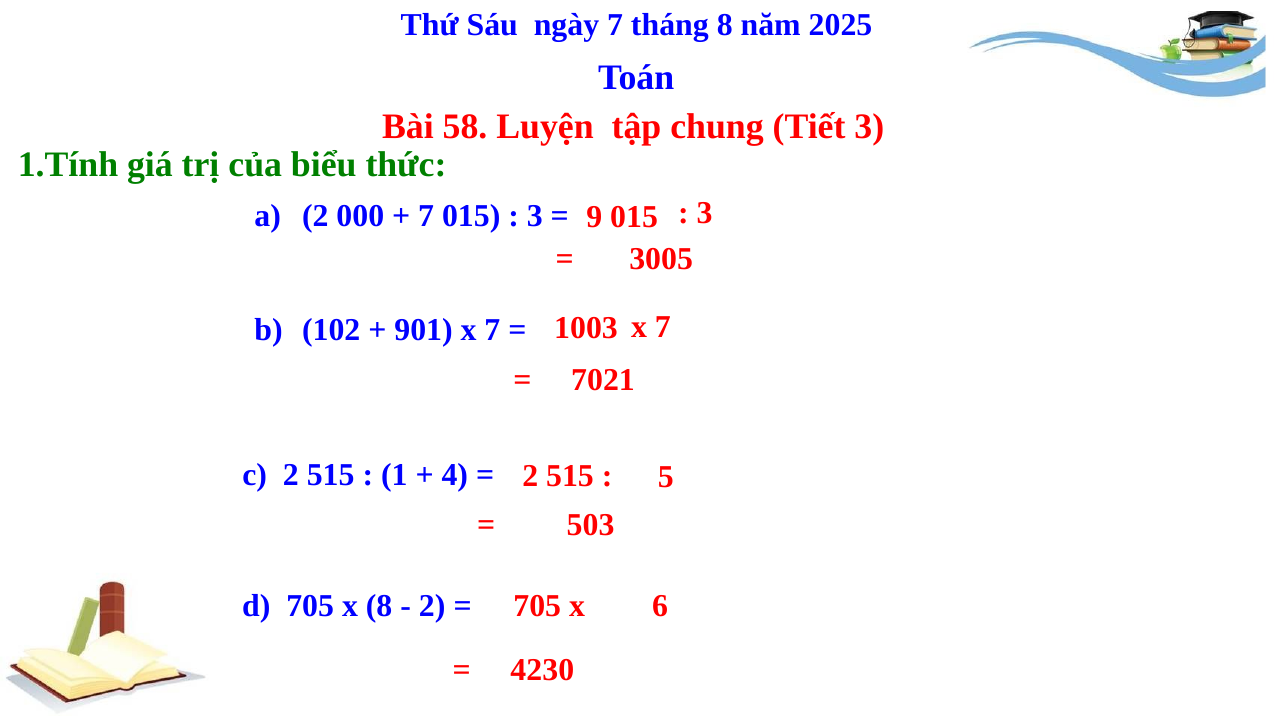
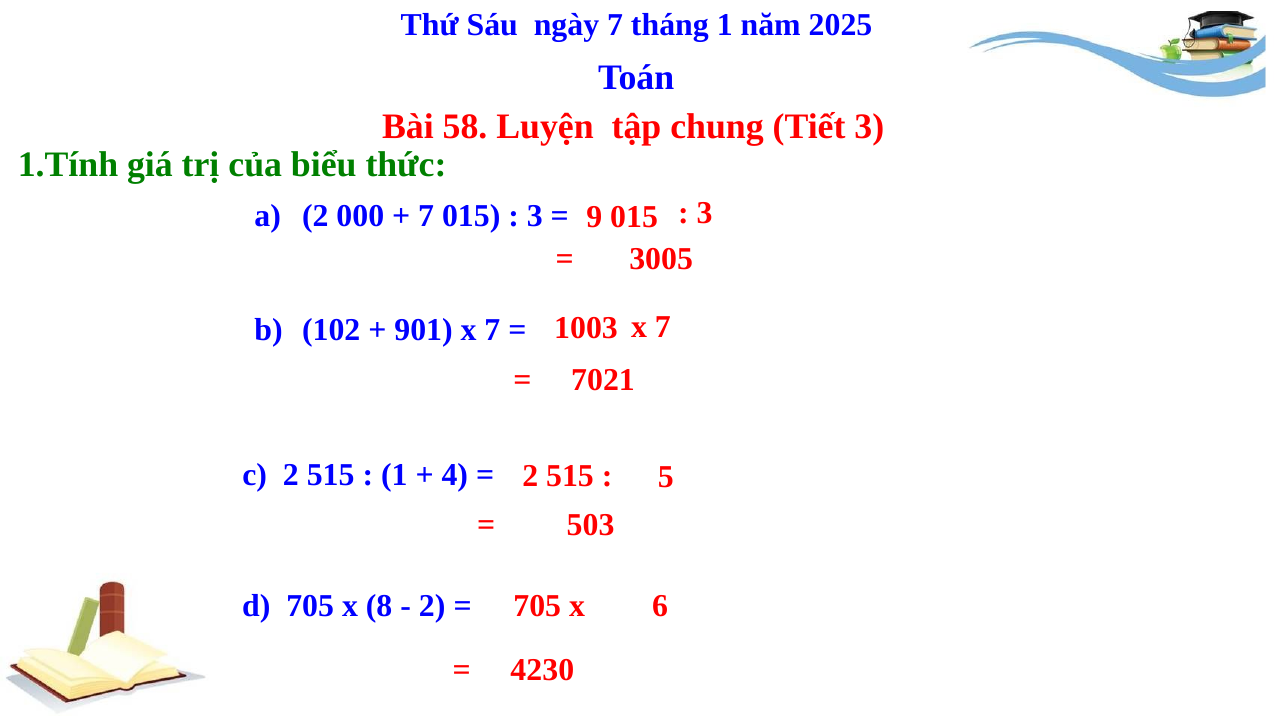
tháng 8: 8 -> 1
